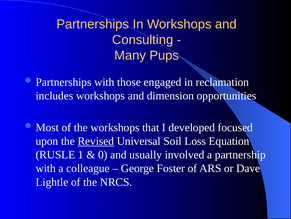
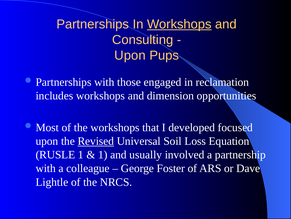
Workshops at (179, 24) underline: none -> present
Many at (130, 55): Many -> Upon
0 at (103, 154): 0 -> 1
